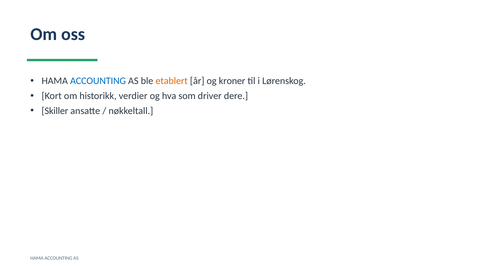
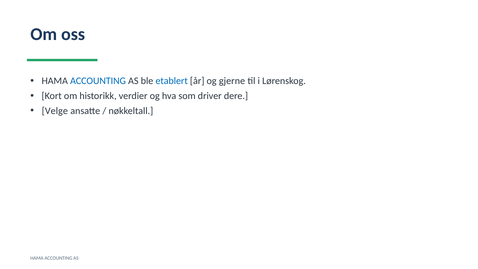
etablert colour: orange -> blue
kroner: kroner -> gjerne
Skiller: Skiller -> Velge
